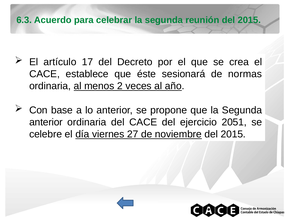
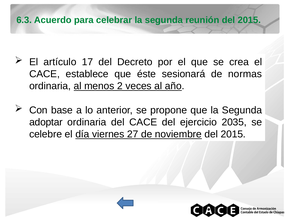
anterior at (46, 122): anterior -> adoptar
2051: 2051 -> 2035
